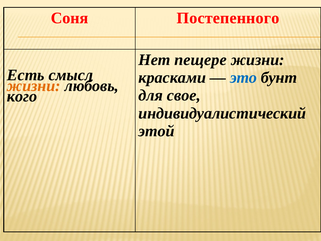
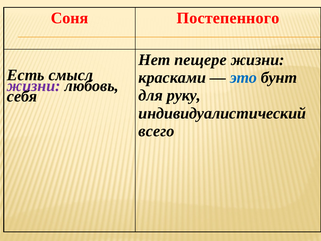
жизни at (34, 86) colour: orange -> purple
свое: свое -> руку
кого: кого -> себя
этой: этой -> всего
